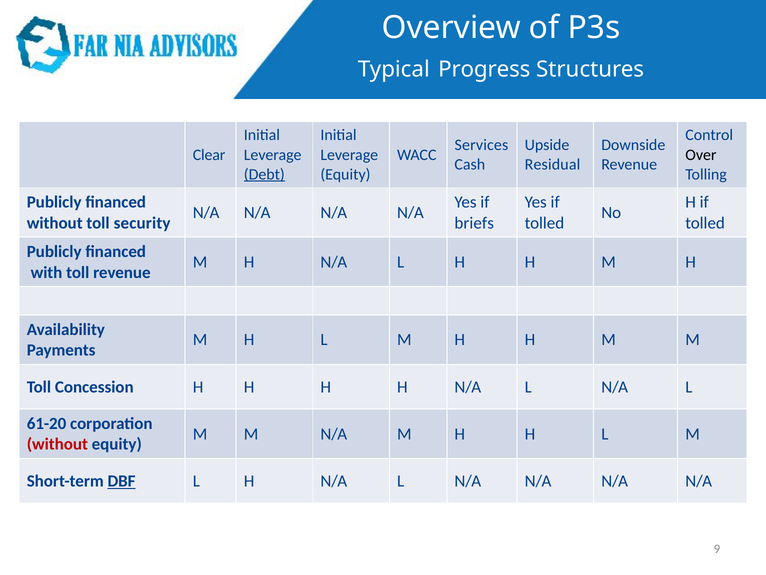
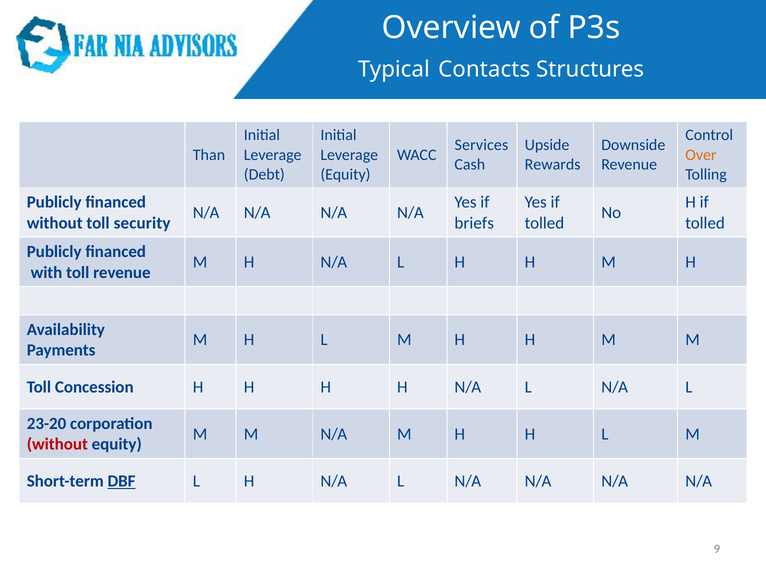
Progress: Progress -> Contacts
Clear: Clear -> Than
Over colour: black -> orange
Residual: Residual -> Rewards
Debt underline: present -> none
61-20: 61-20 -> 23-20
